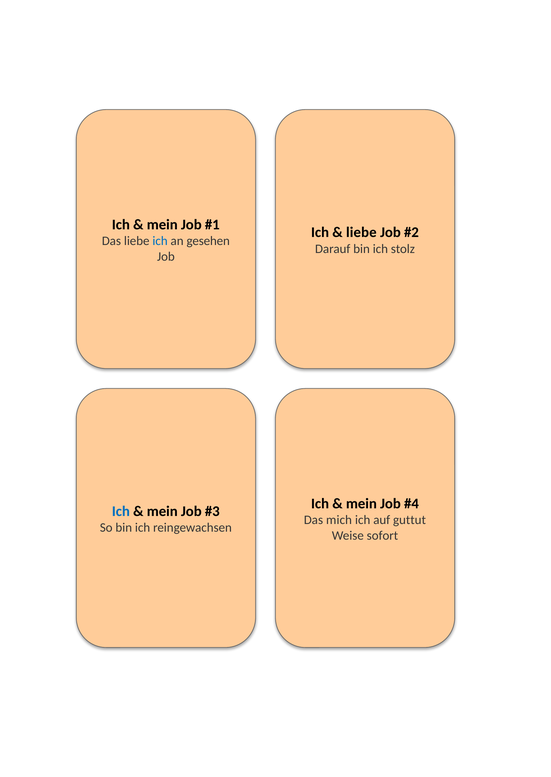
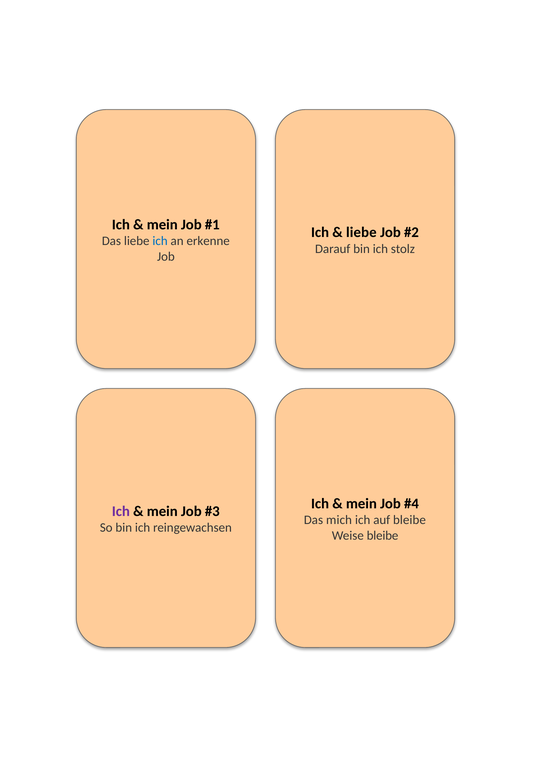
gesehen: gesehen -> erkenne
Ich at (121, 511) colour: blue -> purple
auf guttut: guttut -> bleibe
Weise sofort: sofort -> bleibe
